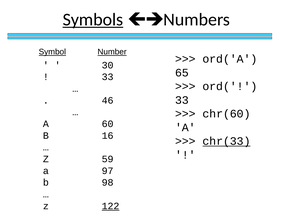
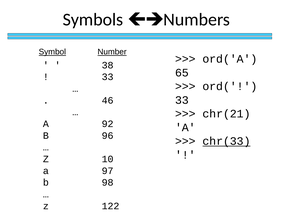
Symbols underline: present -> none
30: 30 -> 38
chr(60: chr(60 -> chr(21
60: 60 -> 92
16: 16 -> 96
59: 59 -> 10
122 underline: present -> none
